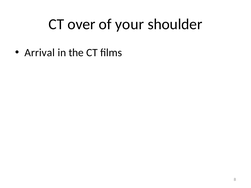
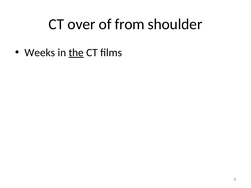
your: your -> from
Arrival: Arrival -> Weeks
the underline: none -> present
